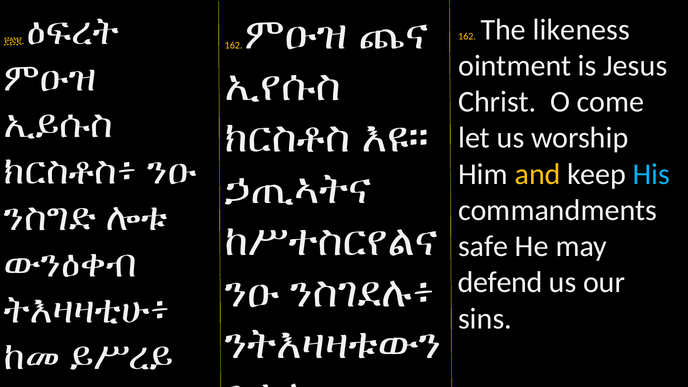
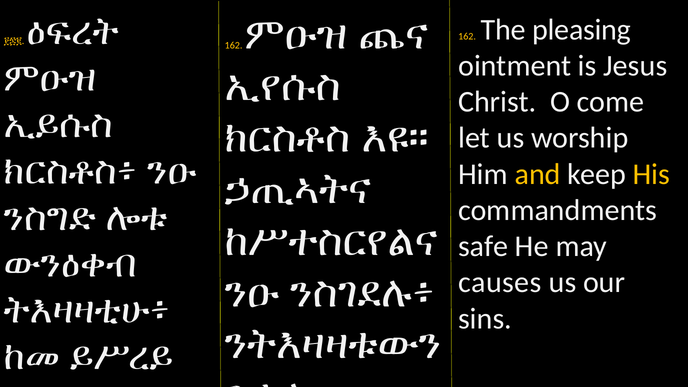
likeness: likeness -> pleasing
His colour: light blue -> yellow
defend: defend -> causes
